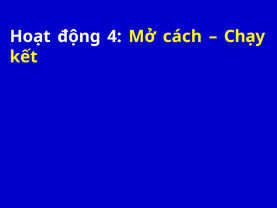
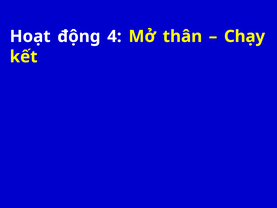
cách: cách -> thân
